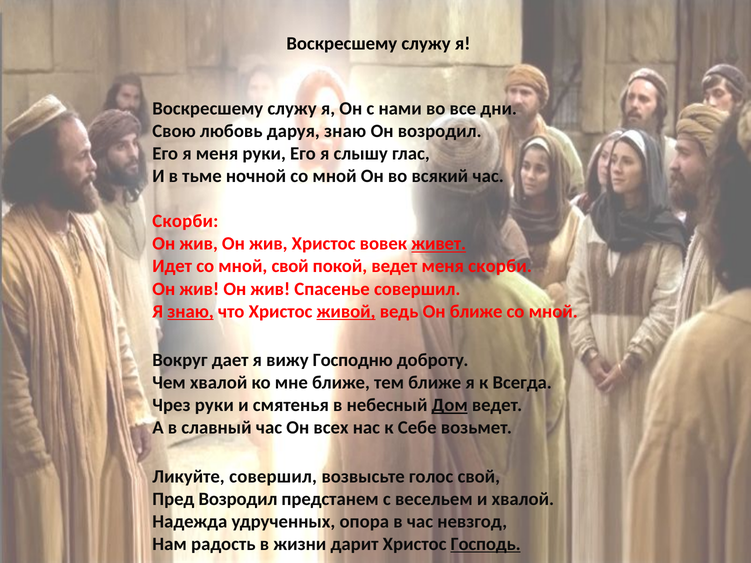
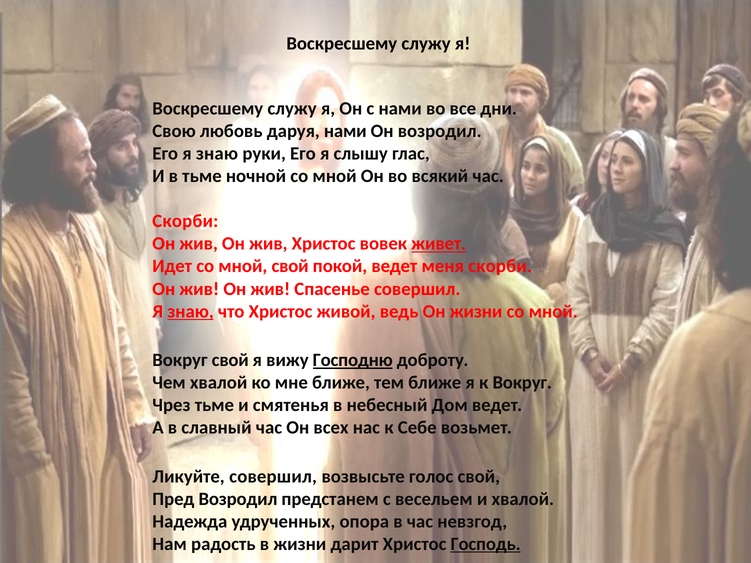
даруя знаю: знаю -> нами
Его я меня: меня -> знаю
живой underline: present -> none
Он ближе: ближе -> жизни
Вокруг дает: дает -> свой
Господню underline: none -> present
к Всегда: Всегда -> Вокруг
Чрез руки: руки -> тьме
Дом underline: present -> none
